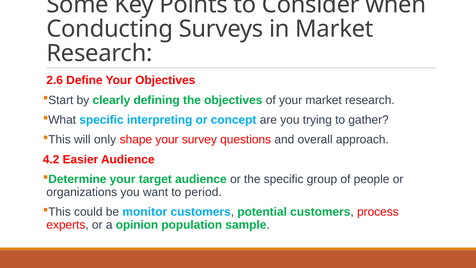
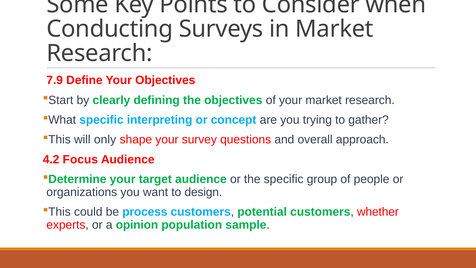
2.6: 2.6 -> 7.9
Easier: Easier -> Focus
period: period -> design
monitor: monitor -> process
process: process -> whether
